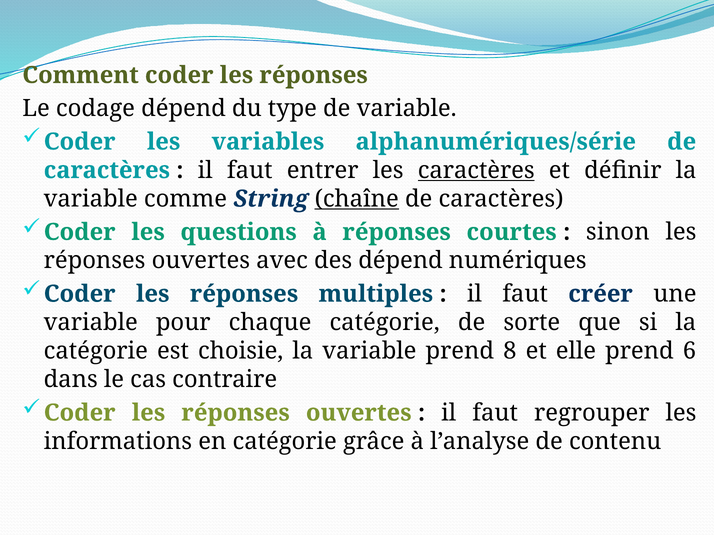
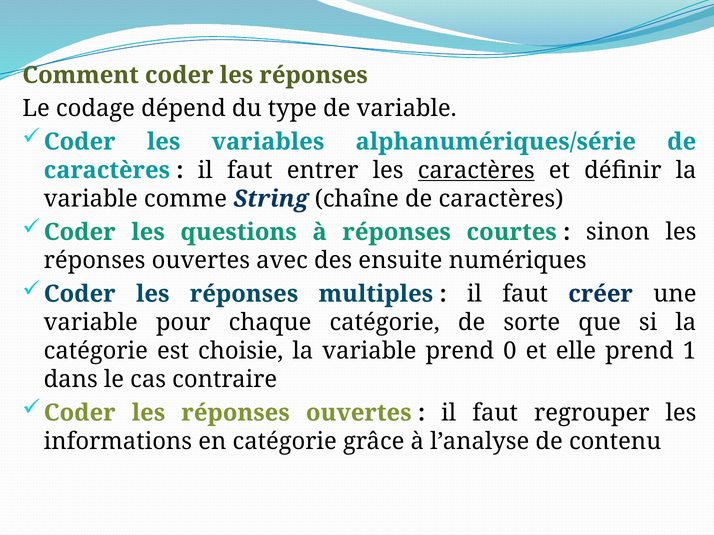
chaîne underline: present -> none
des dépend: dépend -> ensuite
8: 8 -> 0
6: 6 -> 1
